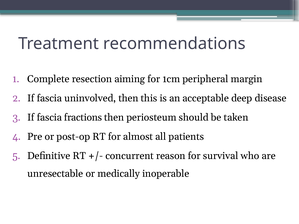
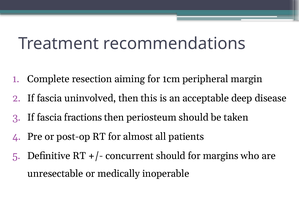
concurrent reason: reason -> should
survival: survival -> margins
